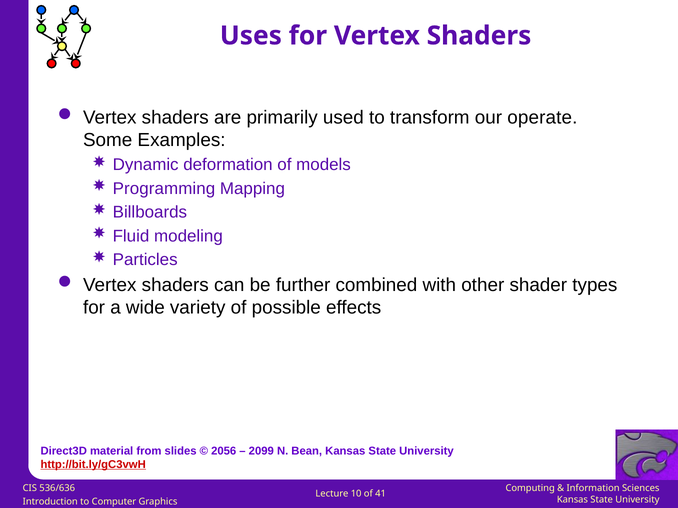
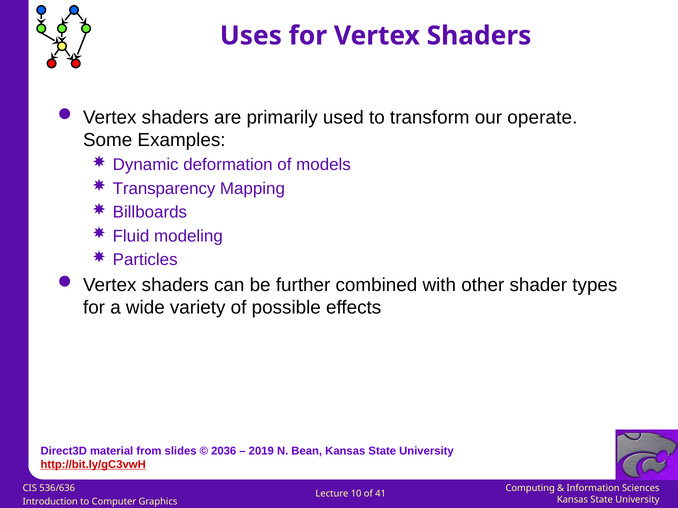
Programming: Programming -> Transparency
2056: 2056 -> 2036
2099: 2099 -> 2019
